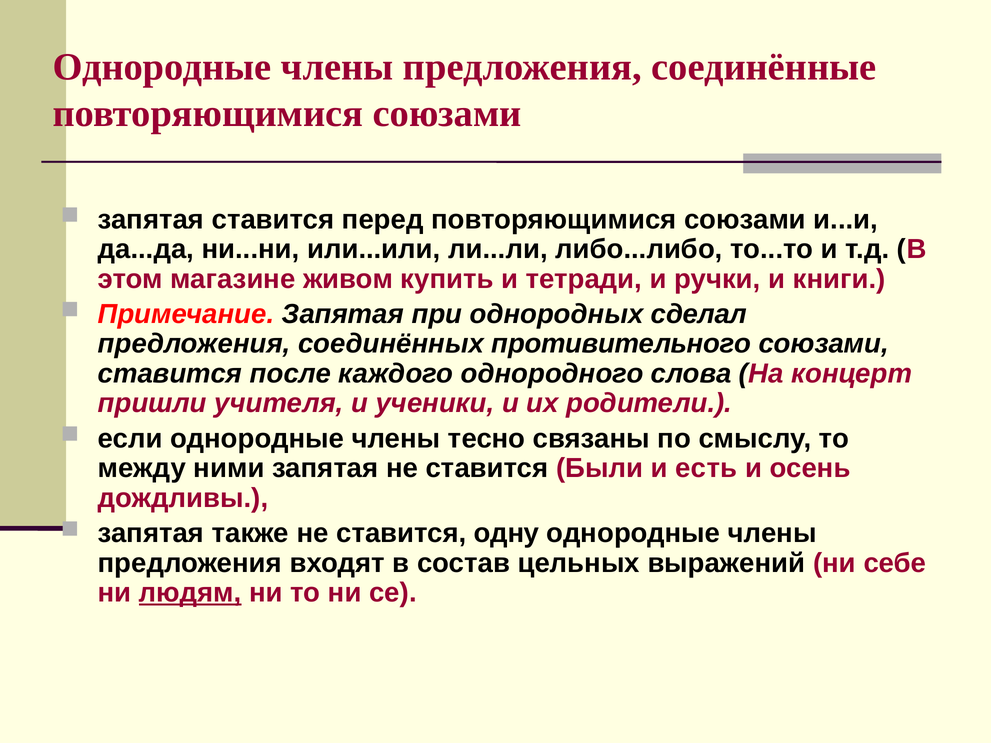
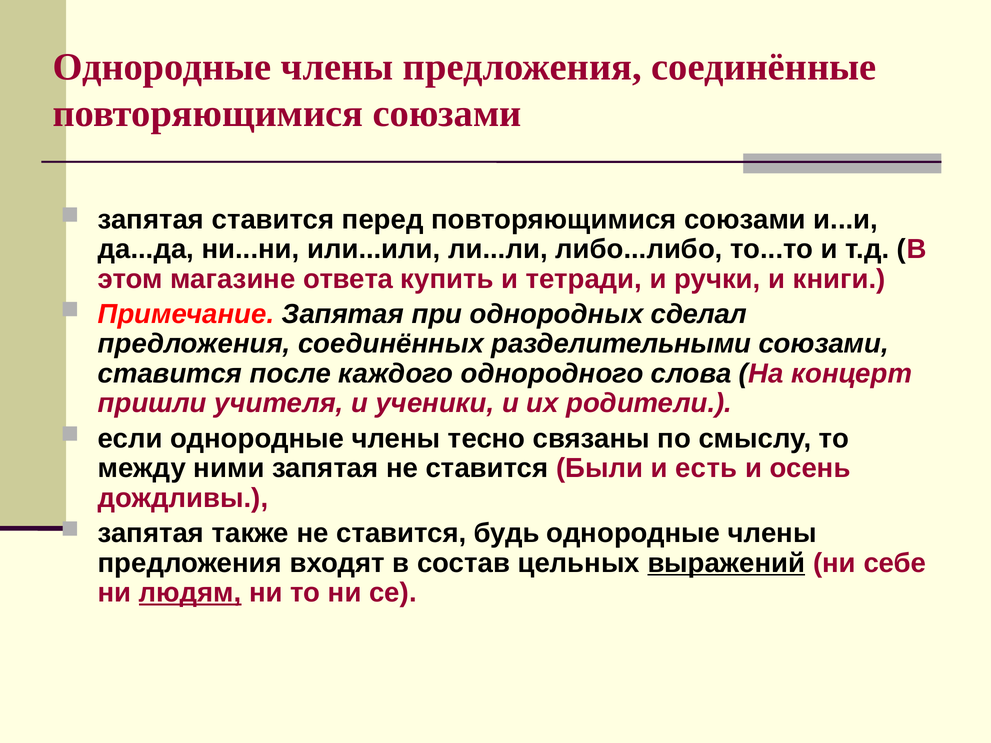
живом: живом -> ответа
противительного: противительного -> разделительными
одну: одну -> будь
выражений underline: none -> present
